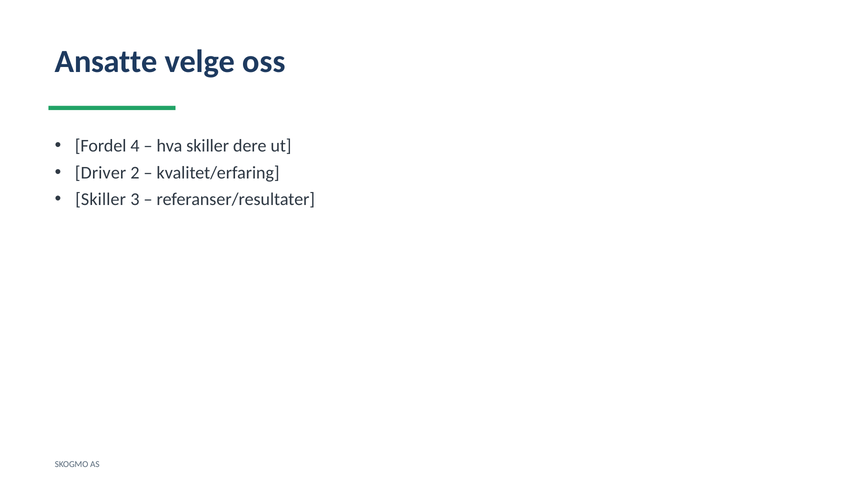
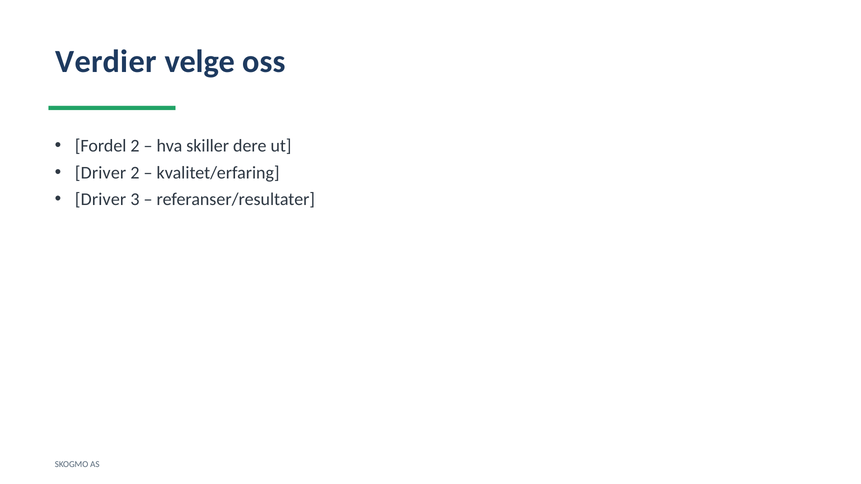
Ansatte: Ansatte -> Verdier
Fordel 4: 4 -> 2
Skiller at (101, 200): Skiller -> Driver
